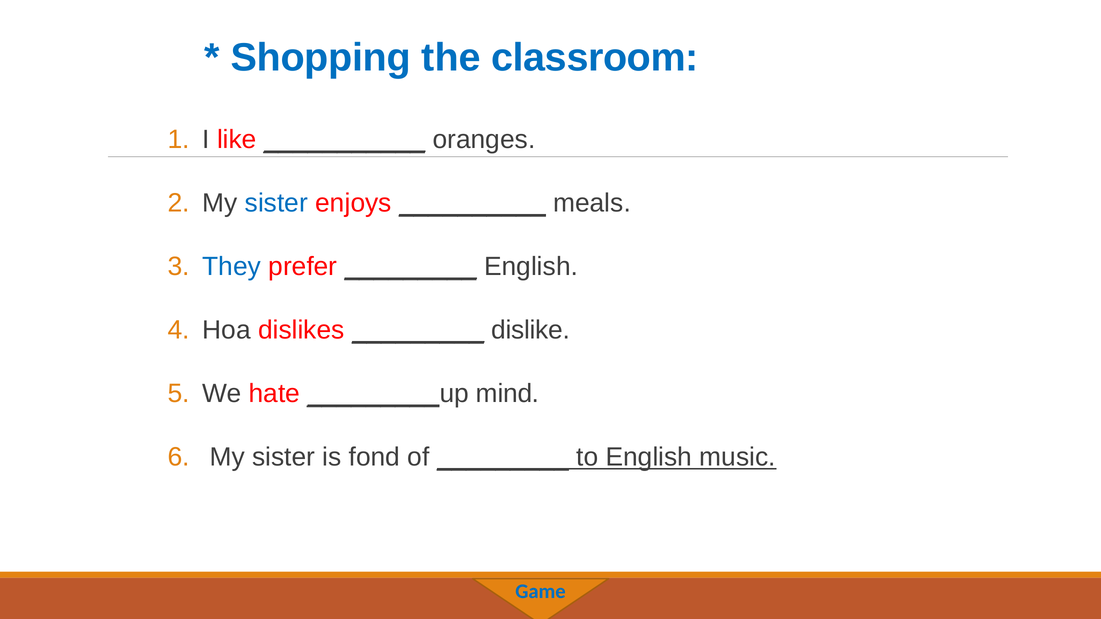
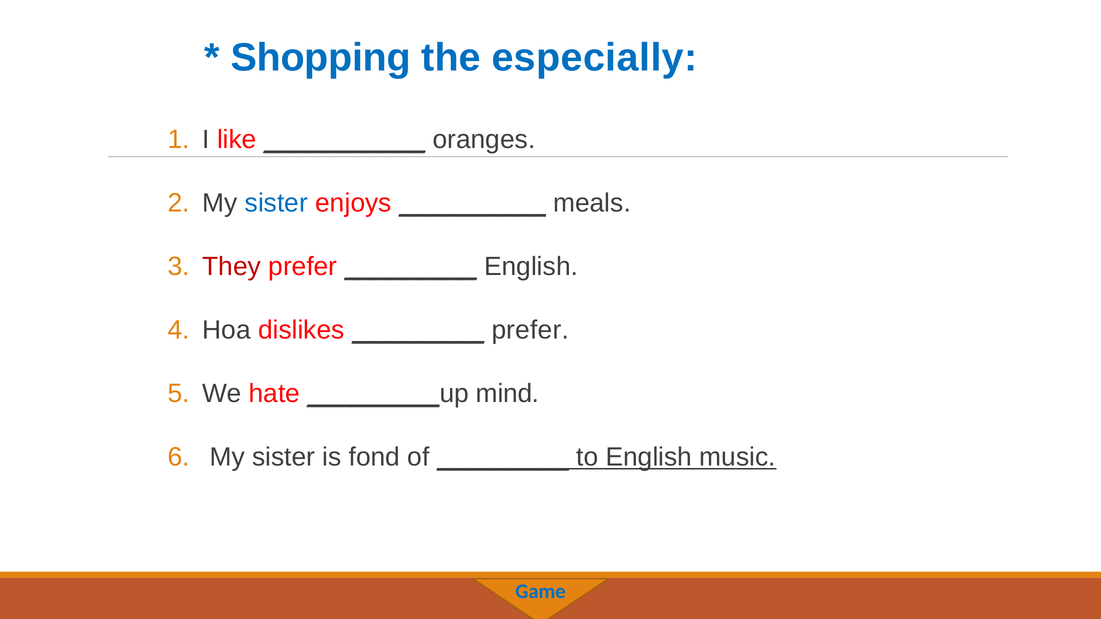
classroom: classroom -> especially
They colour: blue -> red
dislike at (530, 330): dislike -> prefer
